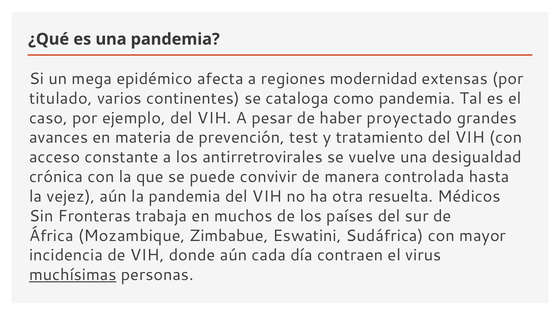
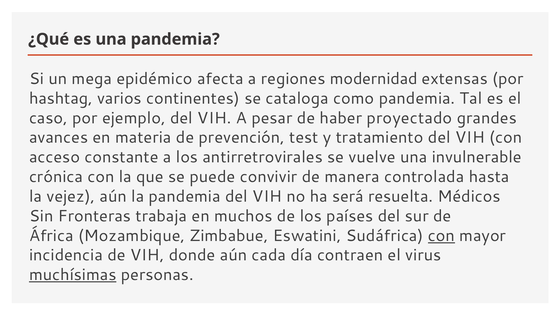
titulado: titulado -> hashtag
desigualdad: desigualdad -> invulnerable
otra: otra -> será
con at (441, 236) underline: none -> present
